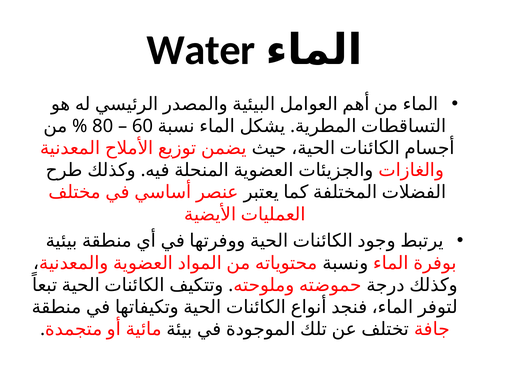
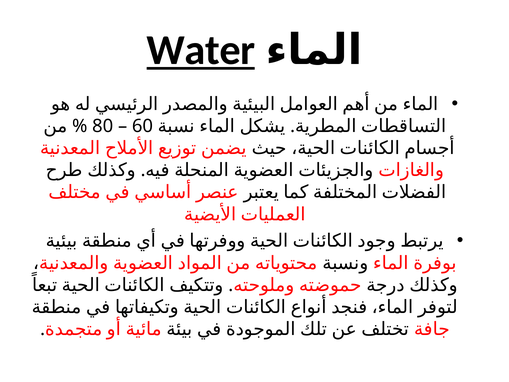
Water underline: none -> present
